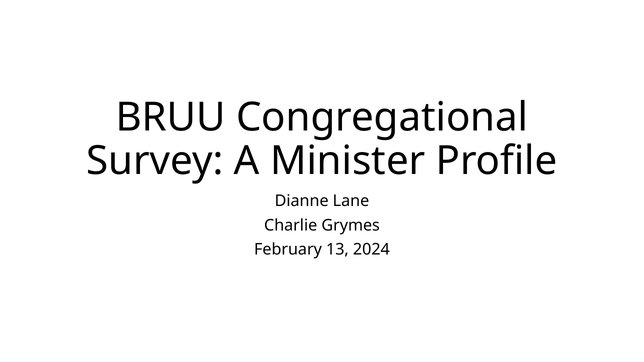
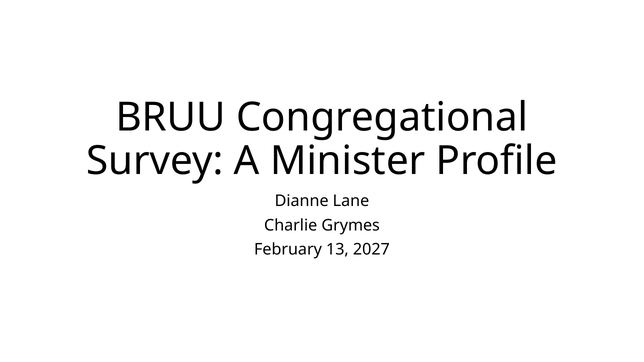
2024: 2024 -> 2027
